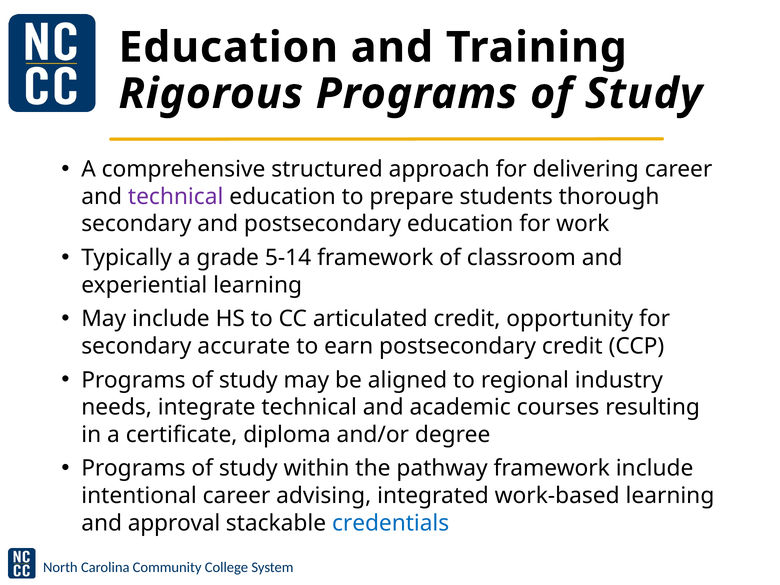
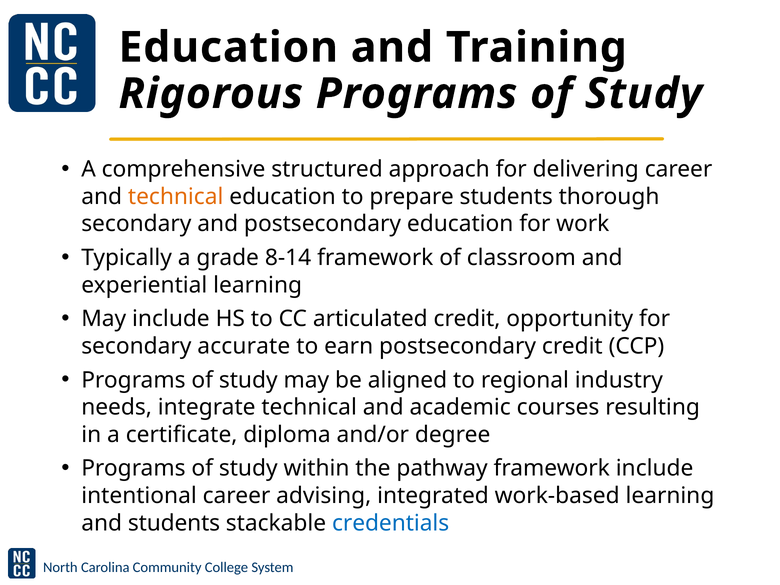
technical at (176, 197) colour: purple -> orange
5-14: 5-14 -> 8-14
and approval: approval -> students
